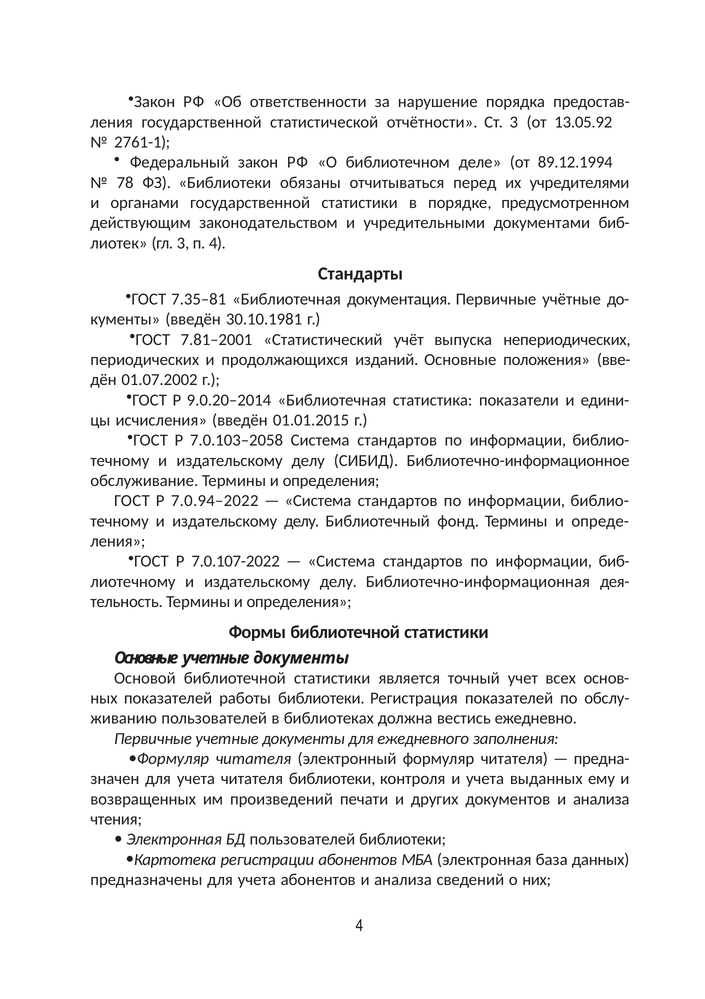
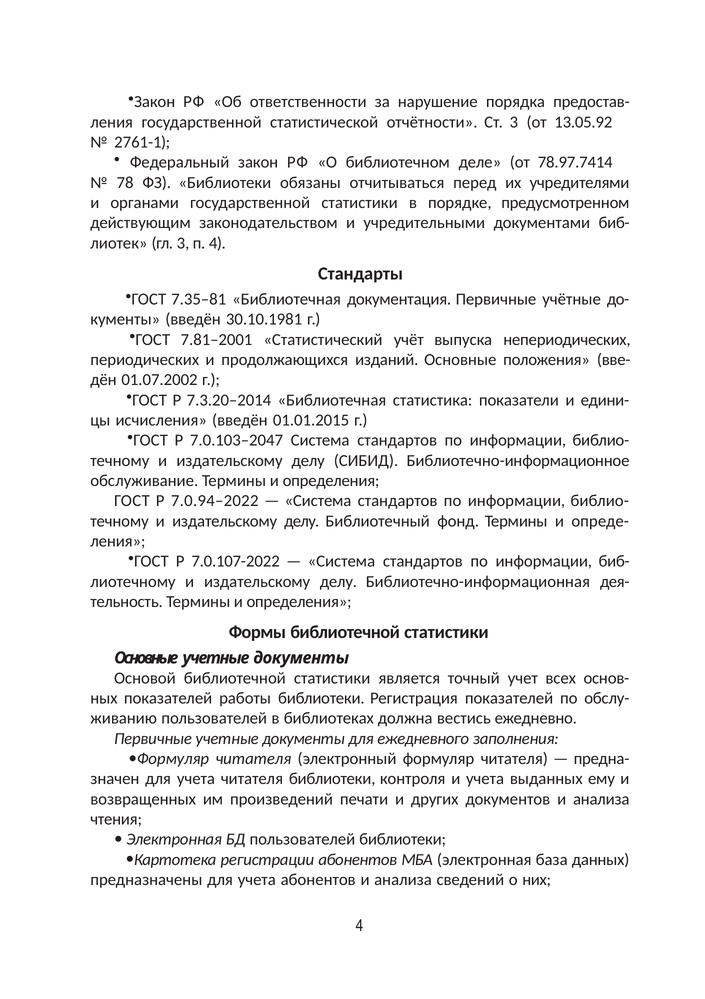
89.12.1994: 89.12.1994 -> 78.97.7414
9.0.20–2014: 9.0.20–2014 -> 7.3.20–2014
7.0.103–2058: 7.0.103–2058 -> 7.0.103–2047
